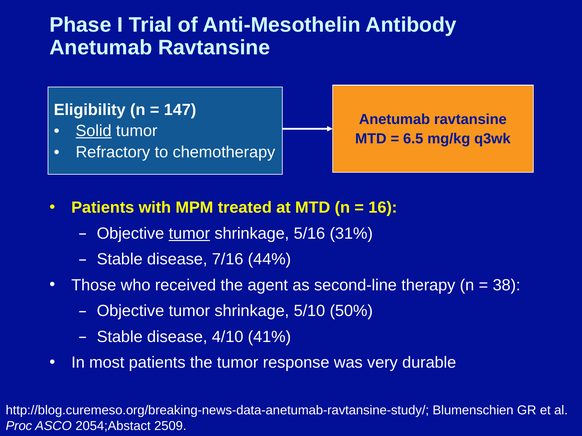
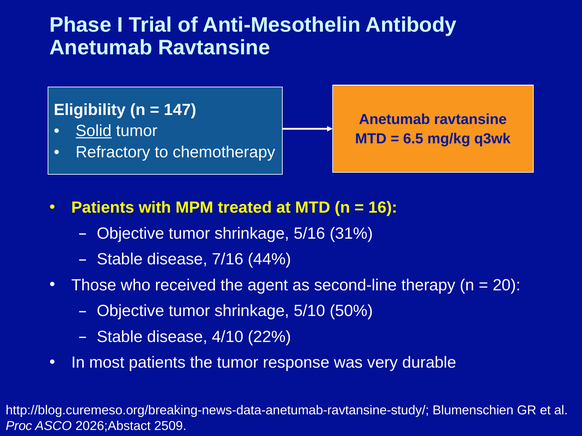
tumor at (189, 234) underline: present -> none
38: 38 -> 20
41%: 41% -> 22%
2054;Abstact: 2054;Abstact -> 2026;Abstact
